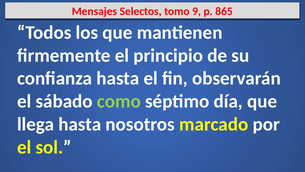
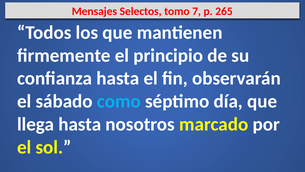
9: 9 -> 7
865: 865 -> 265
como colour: light green -> light blue
